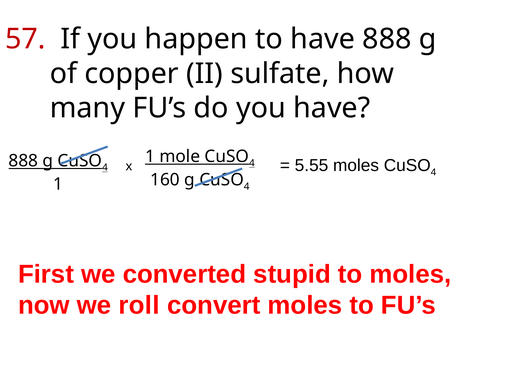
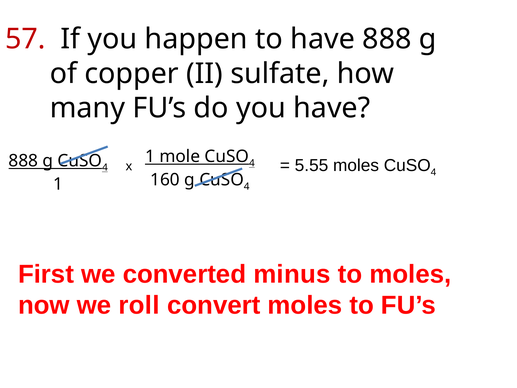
stupid: stupid -> minus
